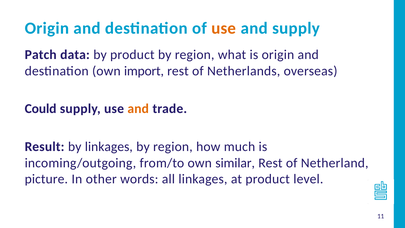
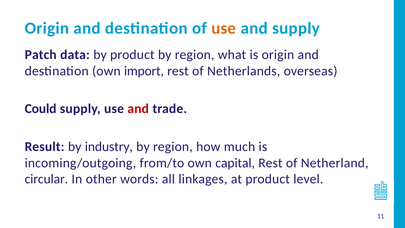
and at (138, 109) colour: orange -> red
by linkages: linkages -> industry
similar: similar -> capital
picture: picture -> circular
